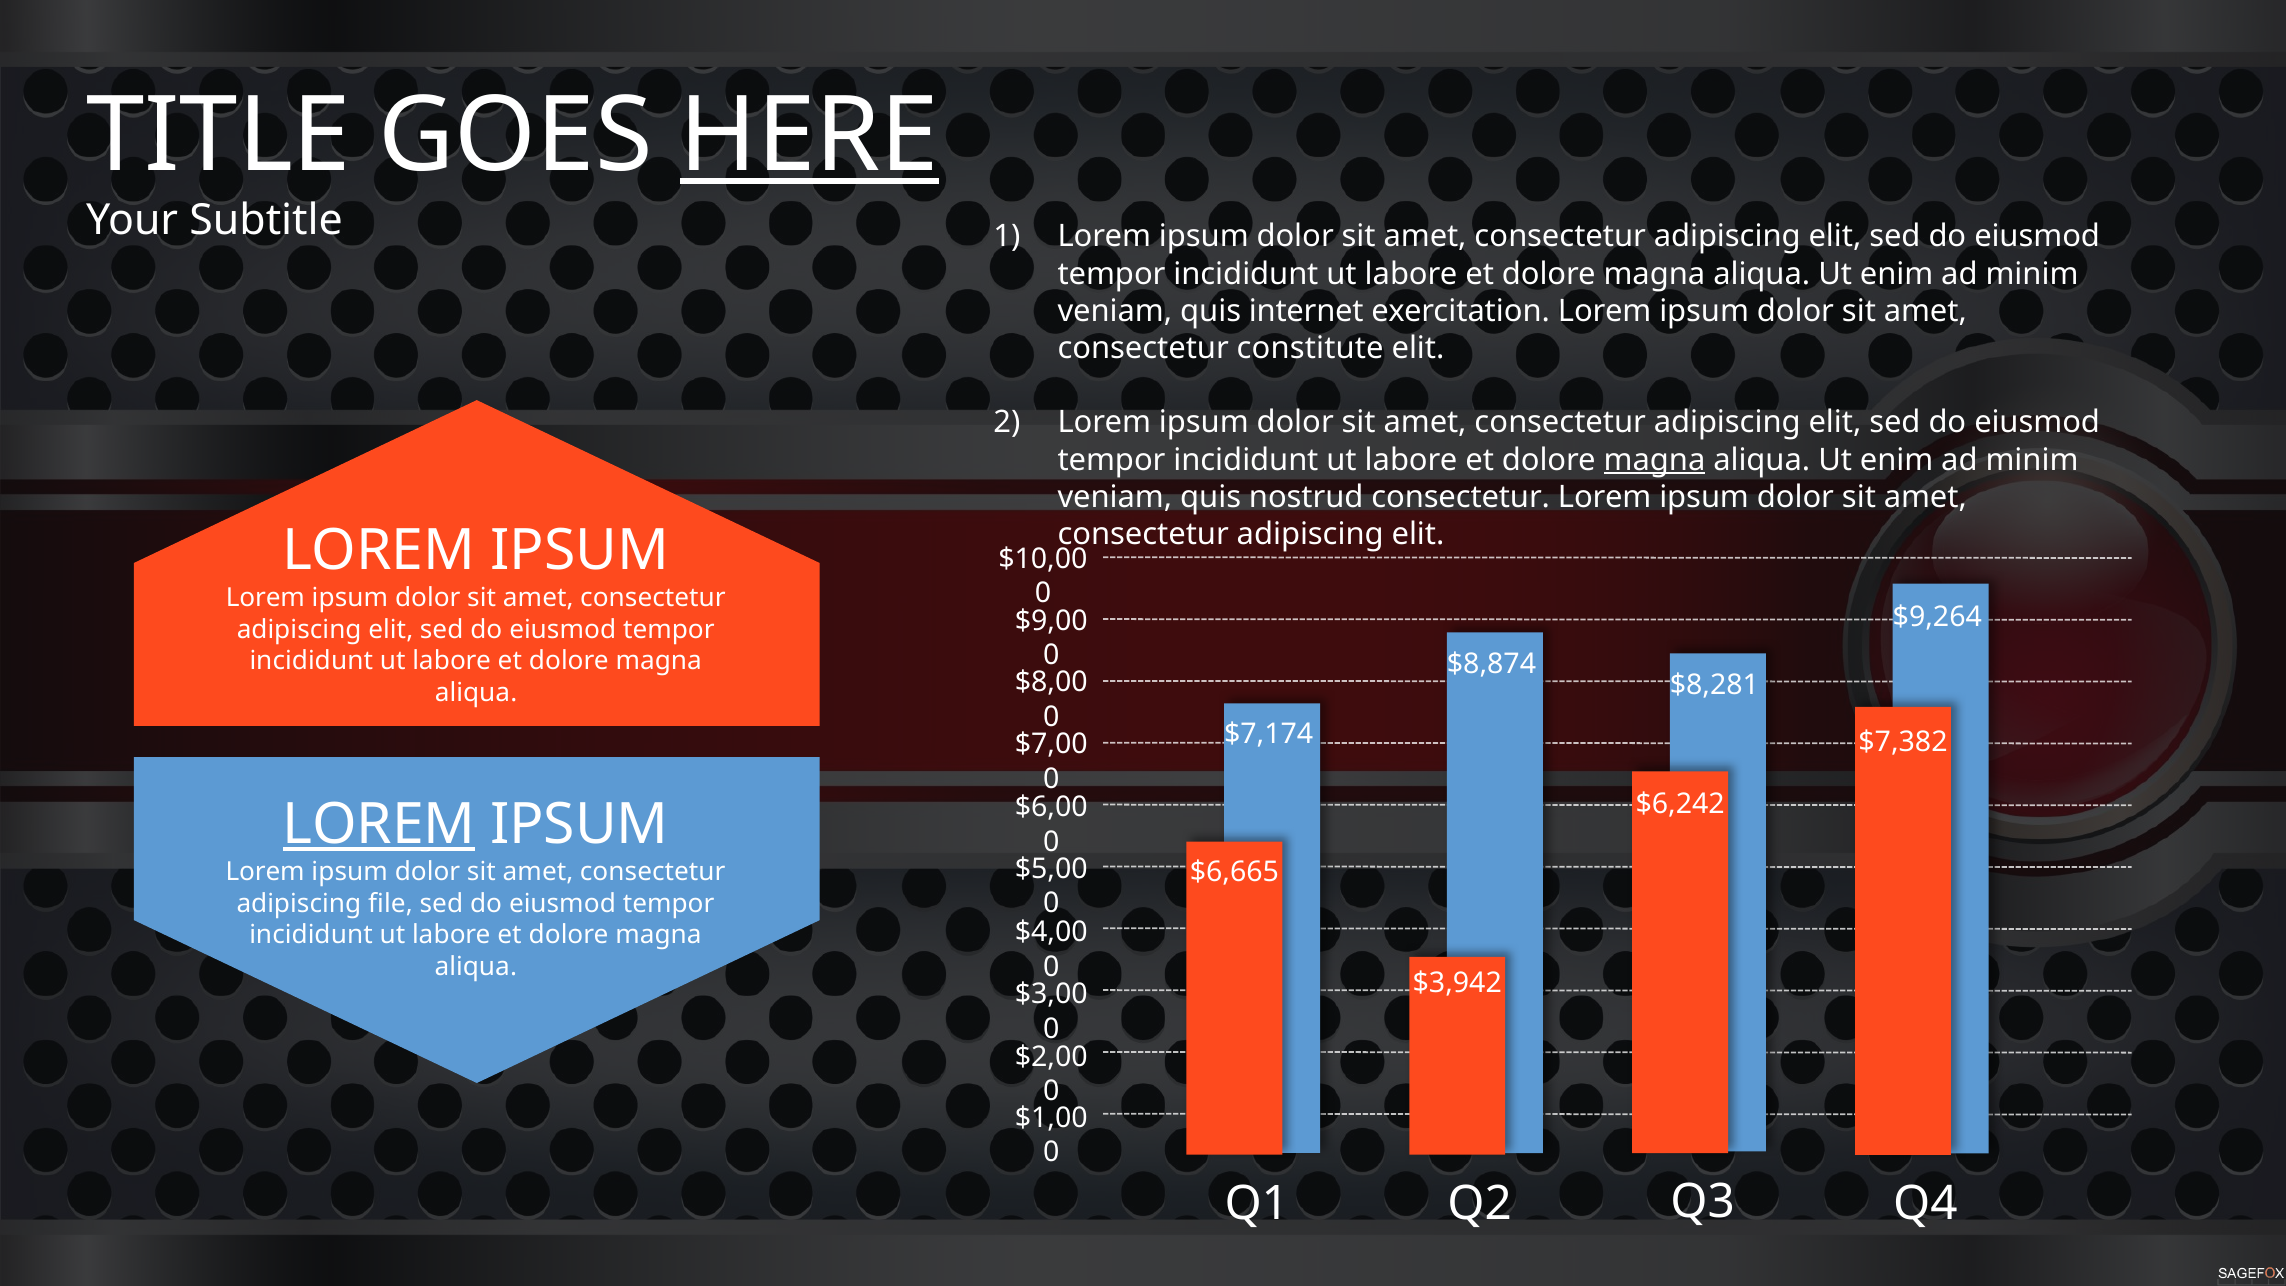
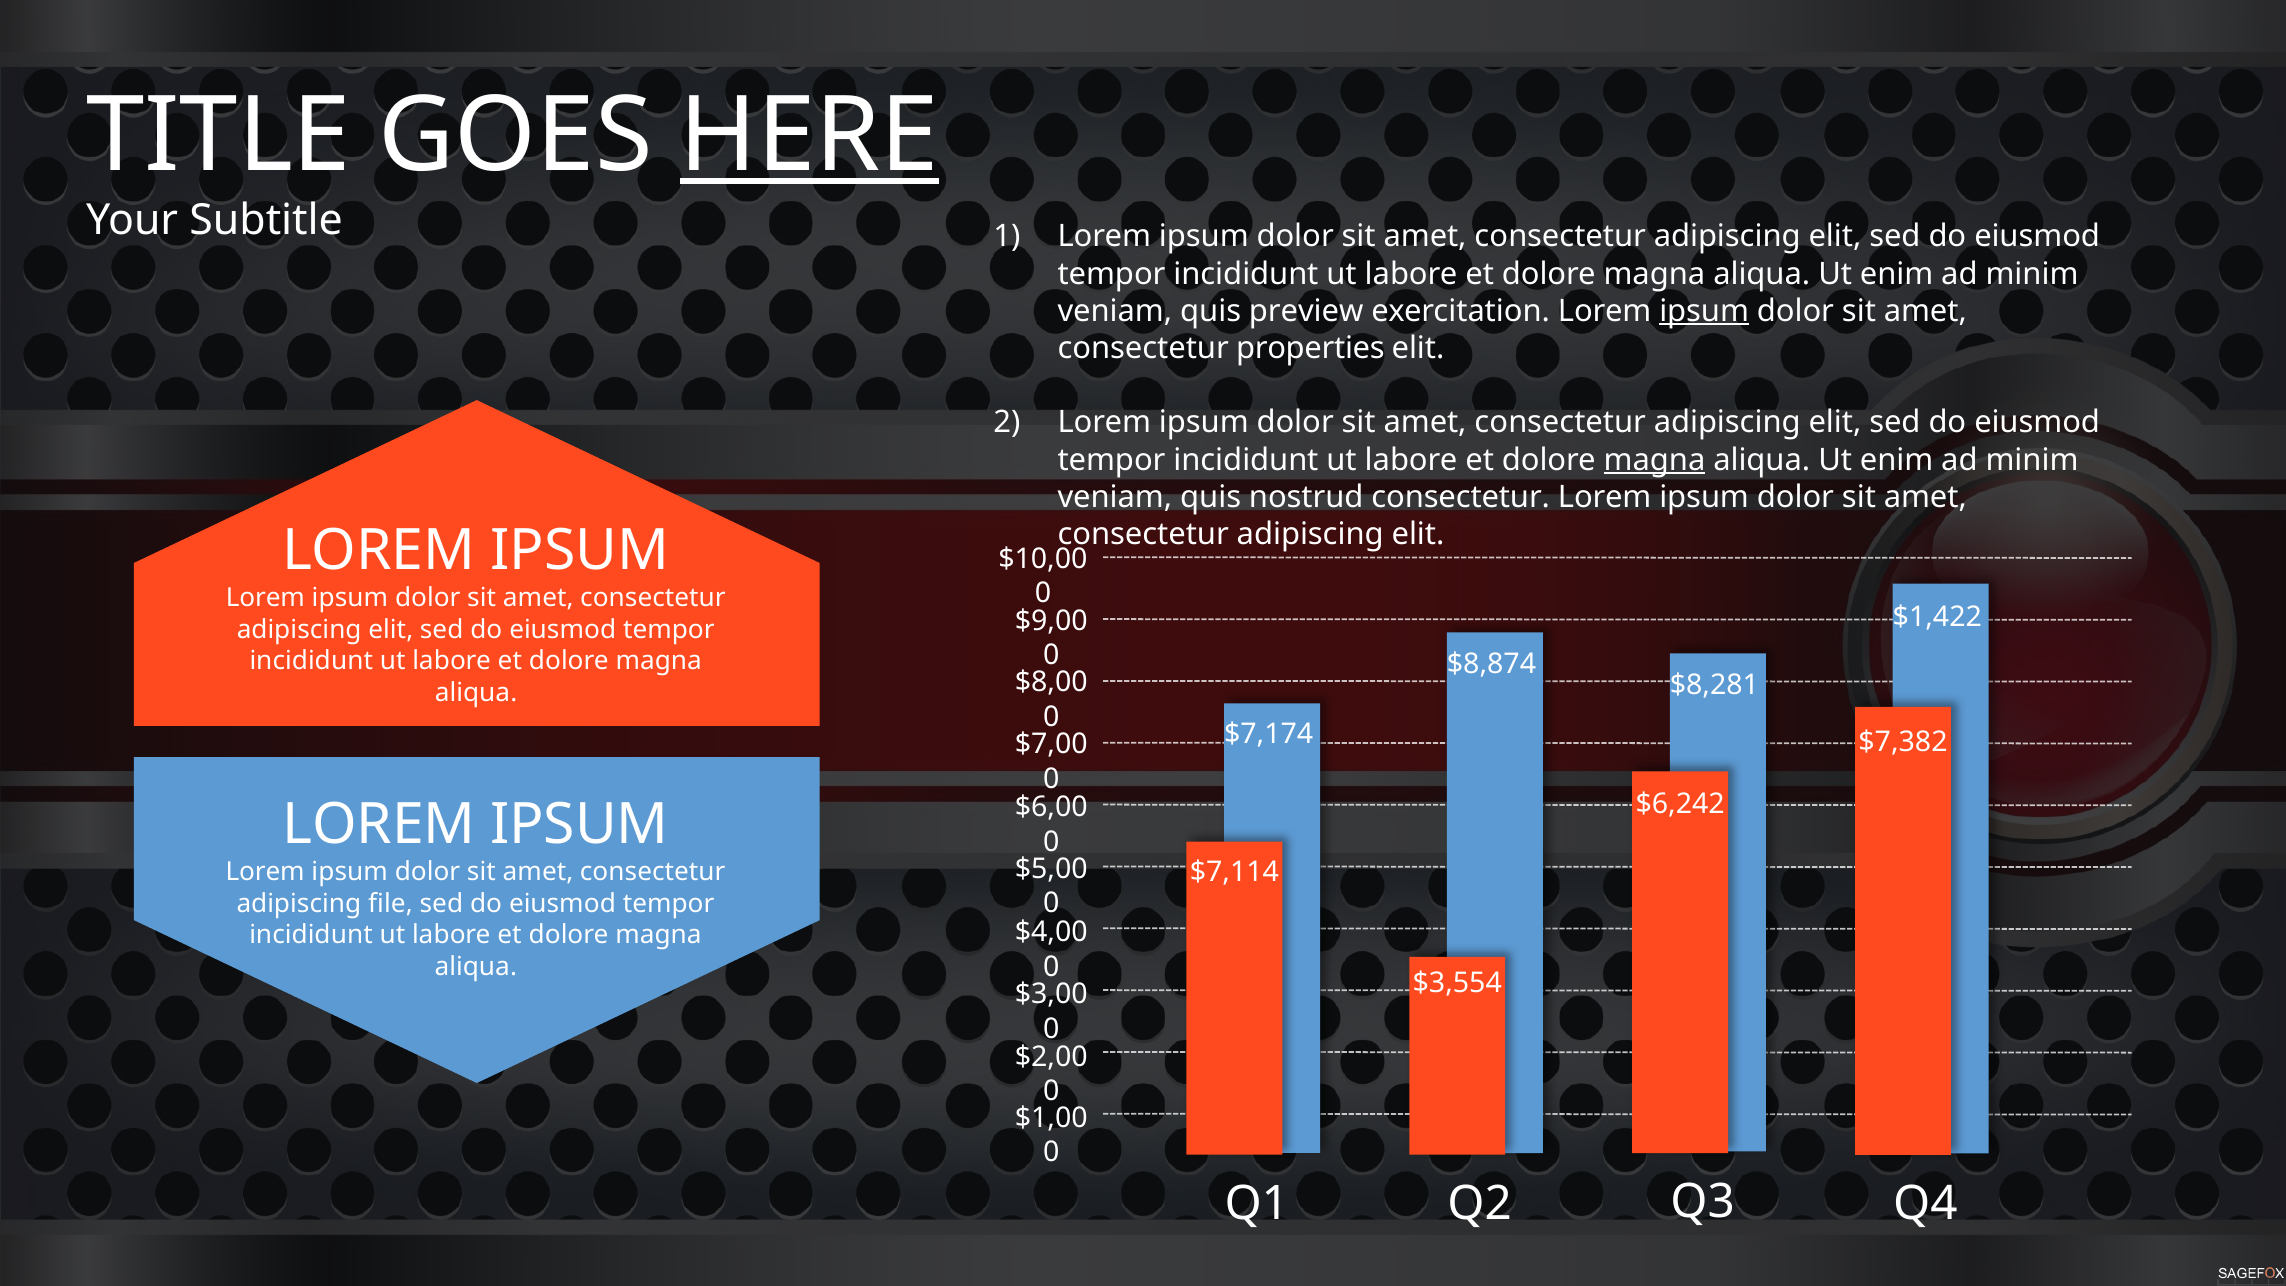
internet: internet -> preview
ipsum at (1704, 311) underline: none -> present
constitute: constitute -> properties
$9,264: $9,264 -> $1,422
LOREM at (379, 824) underline: present -> none
$6,665: $6,665 -> $7,114
$3,942: $3,942 -> $3,554
